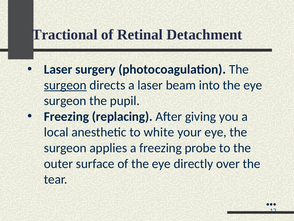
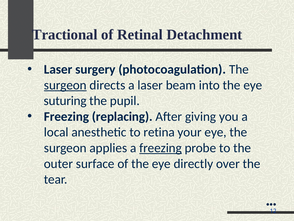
surgeon at (65, 101): surgeon -> suturing
white: white -> retina
freezing at (161, 148) underline: none -> present
